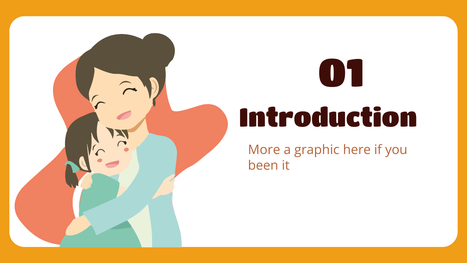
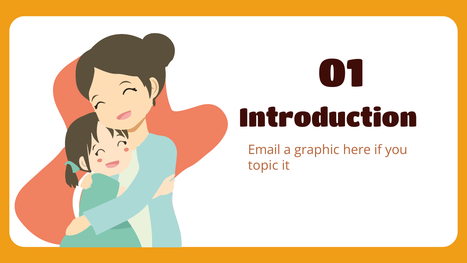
More: More -> Email
been: been -> topic
